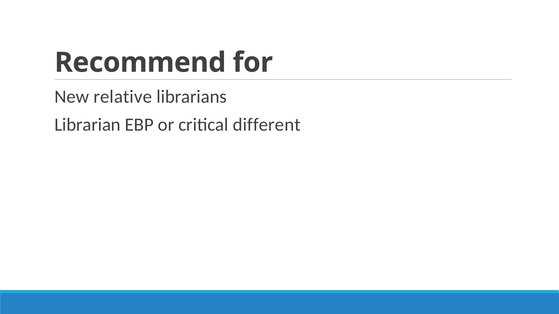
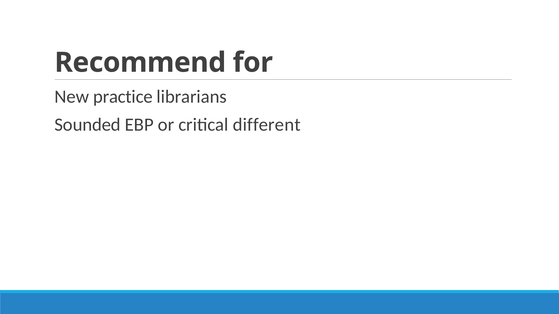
relative: relative -> practice
Librarian: Librarian -> Sounded
